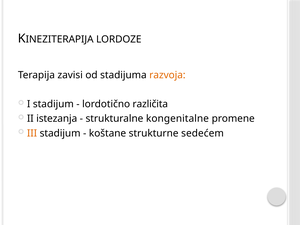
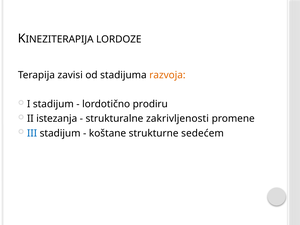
različita: različita -> prodiru
kongenitalne: kongenitalne -> zakrivljenosti
III colour: orange -> blue
